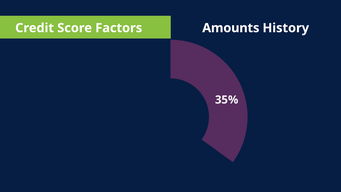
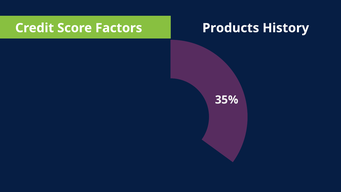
Amounts: Amounts -> Products
